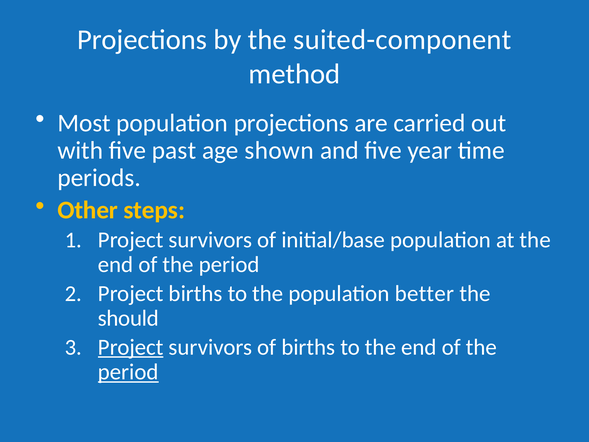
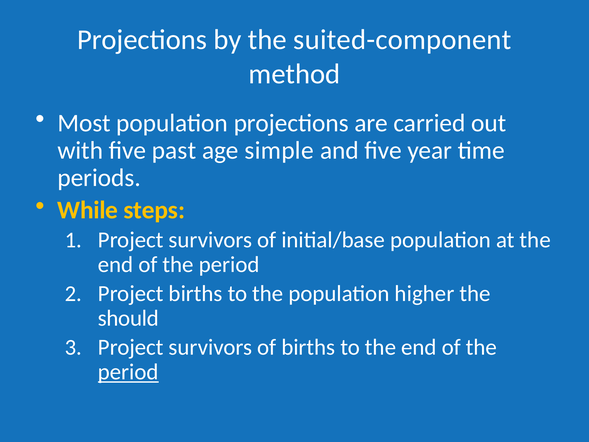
shown: shown -> simple
Other: Other -> While
better: better -> higher
Project at (131, 347) underline: present -> none
